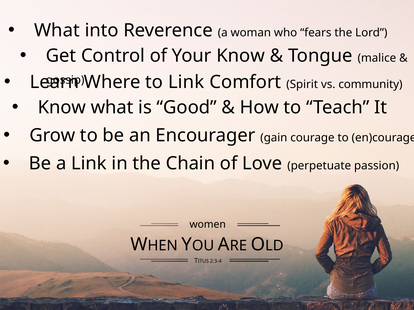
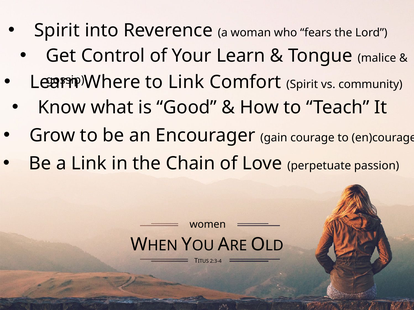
What at (57, 31): What -> Spirit
Your Know: Know -> Learn
